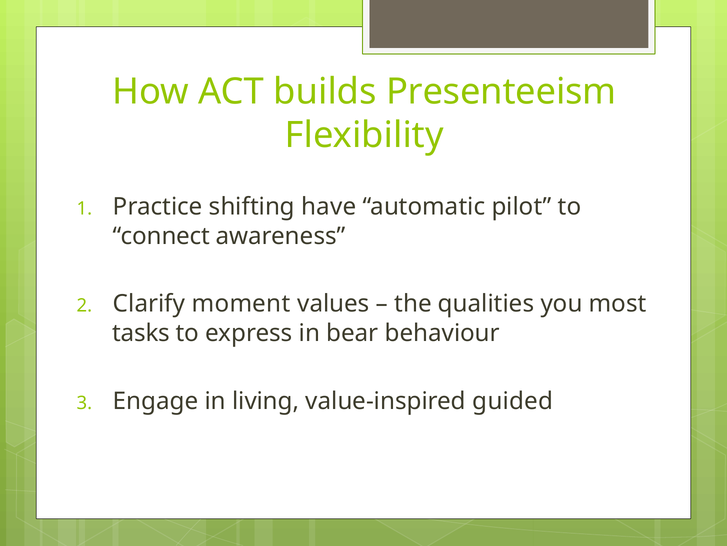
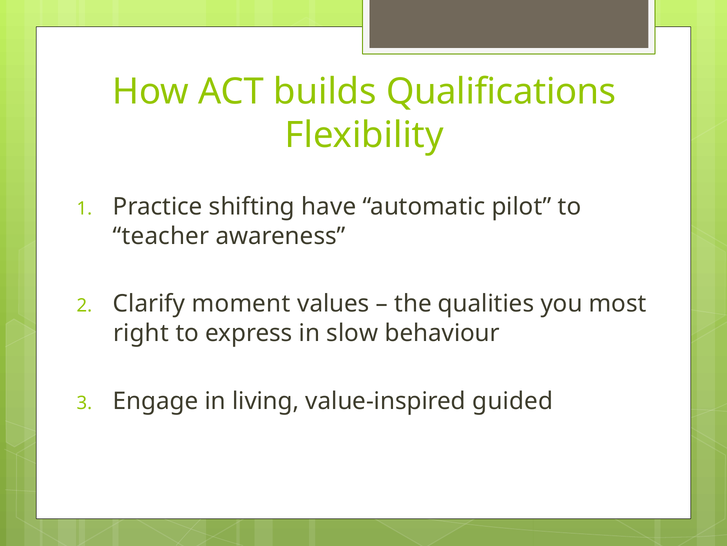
Presenteeism: Presenteeism -> Qualifications
connect: connect -> teacher
tasks: tasks -> right
bear: bear -> slow
